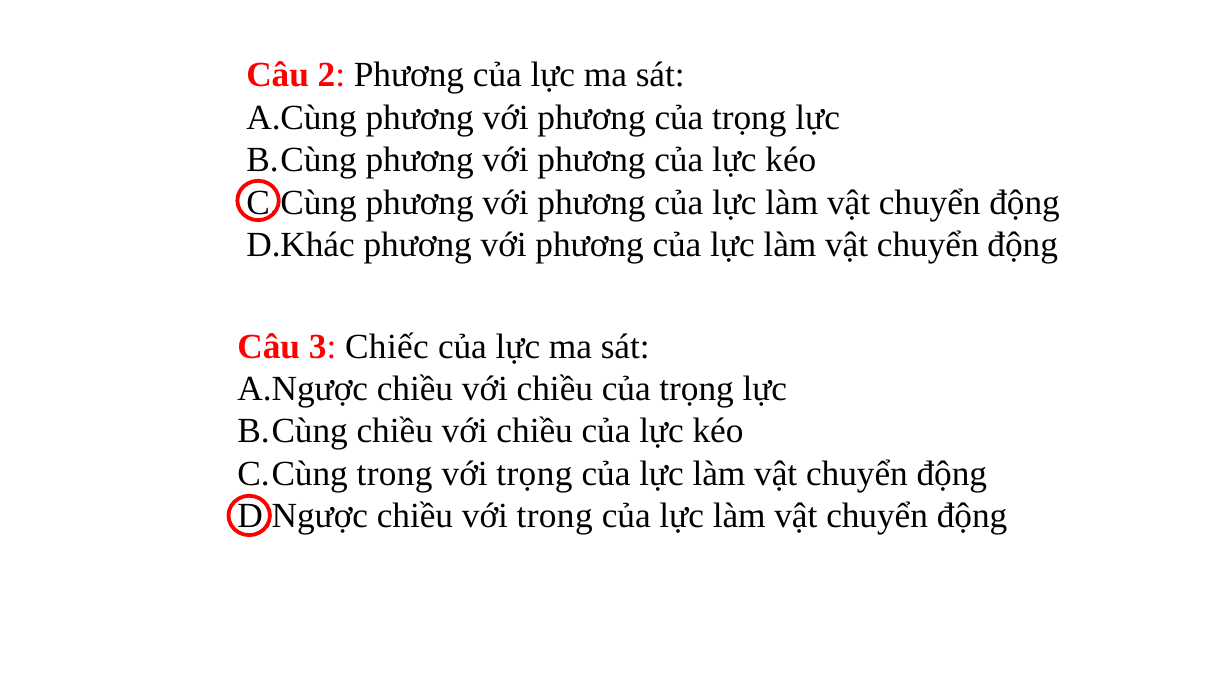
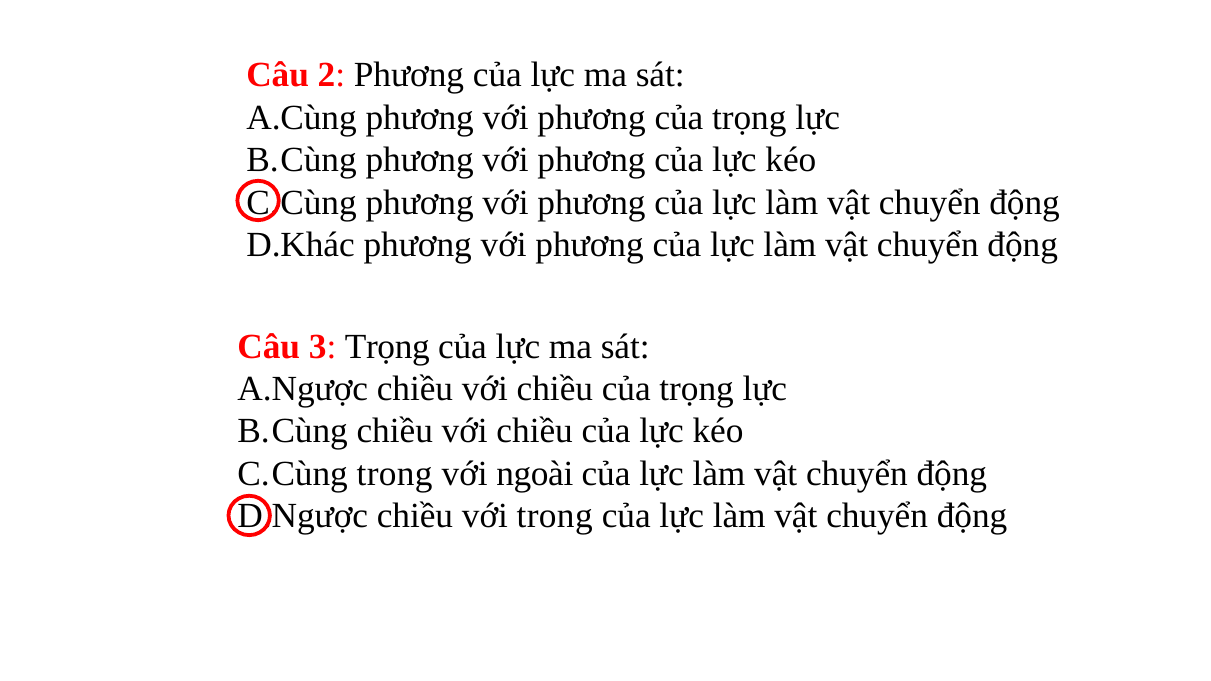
3 Chiếc: Chiếc -> Trọng
với trọng: trọng -> ngoài
